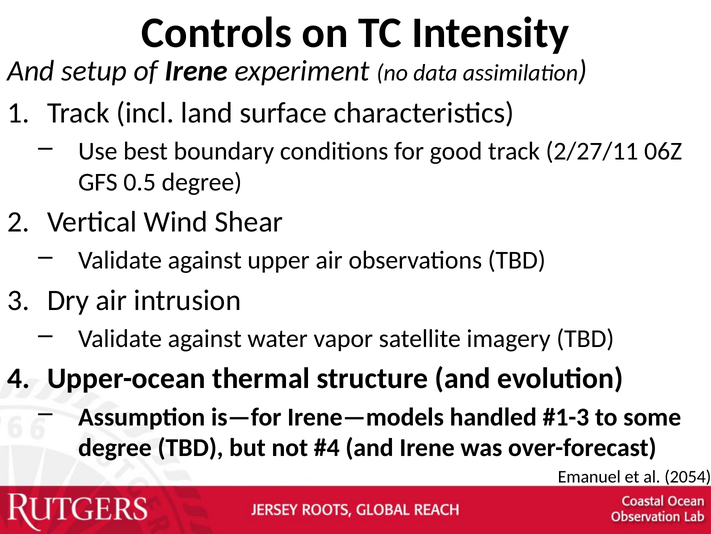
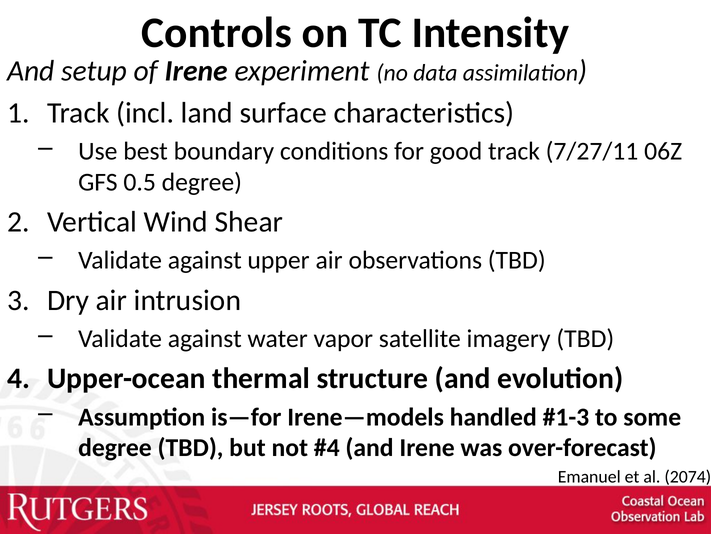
2/27/11: 2/27/11 -> 7/27/11
2054: 2054 -> 2074
